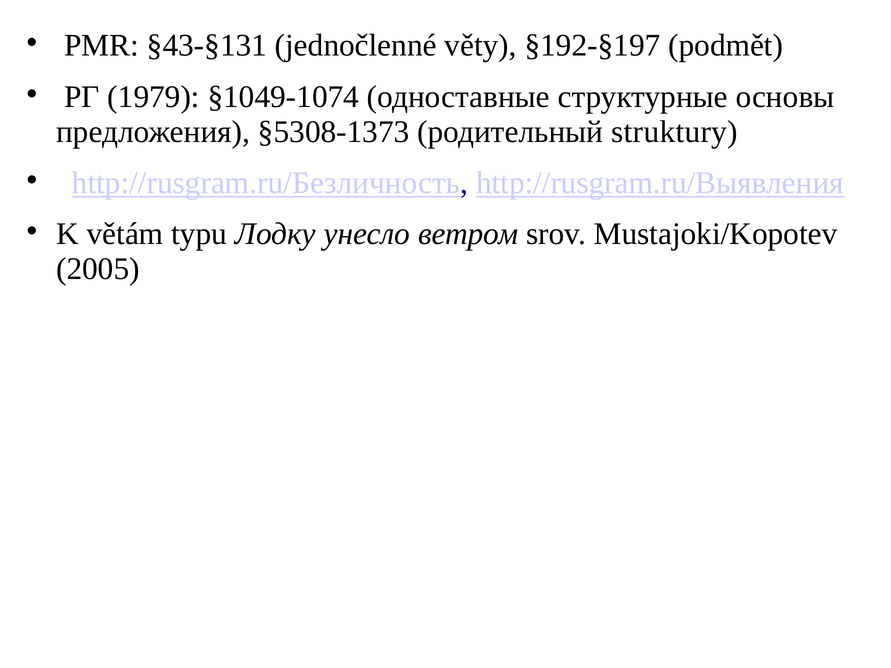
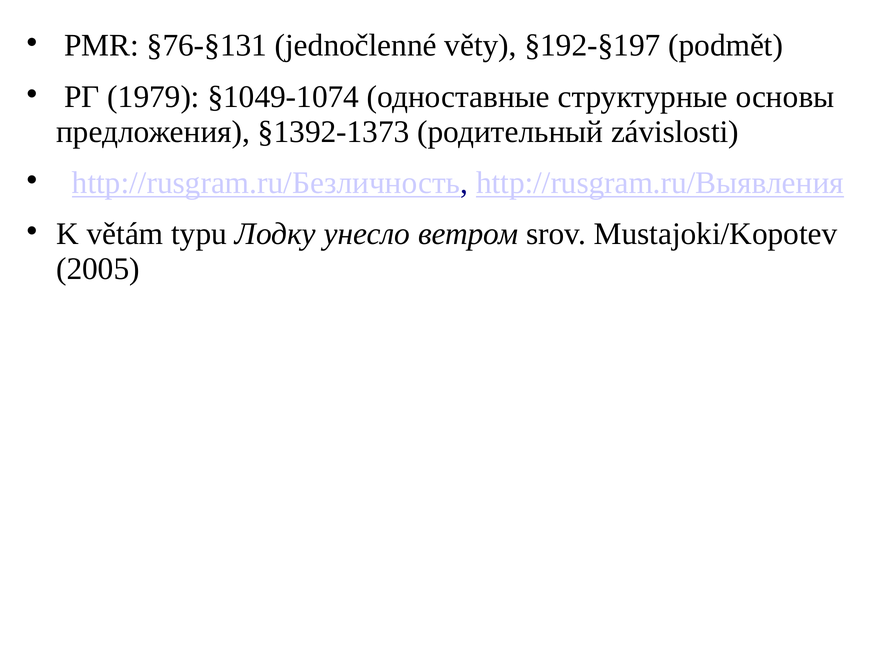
§43-§131: §43-§131 -> §76-§131
§5308-1373: §5308-1373 -> §1392-1373
struktury: struktury -> závislosti
